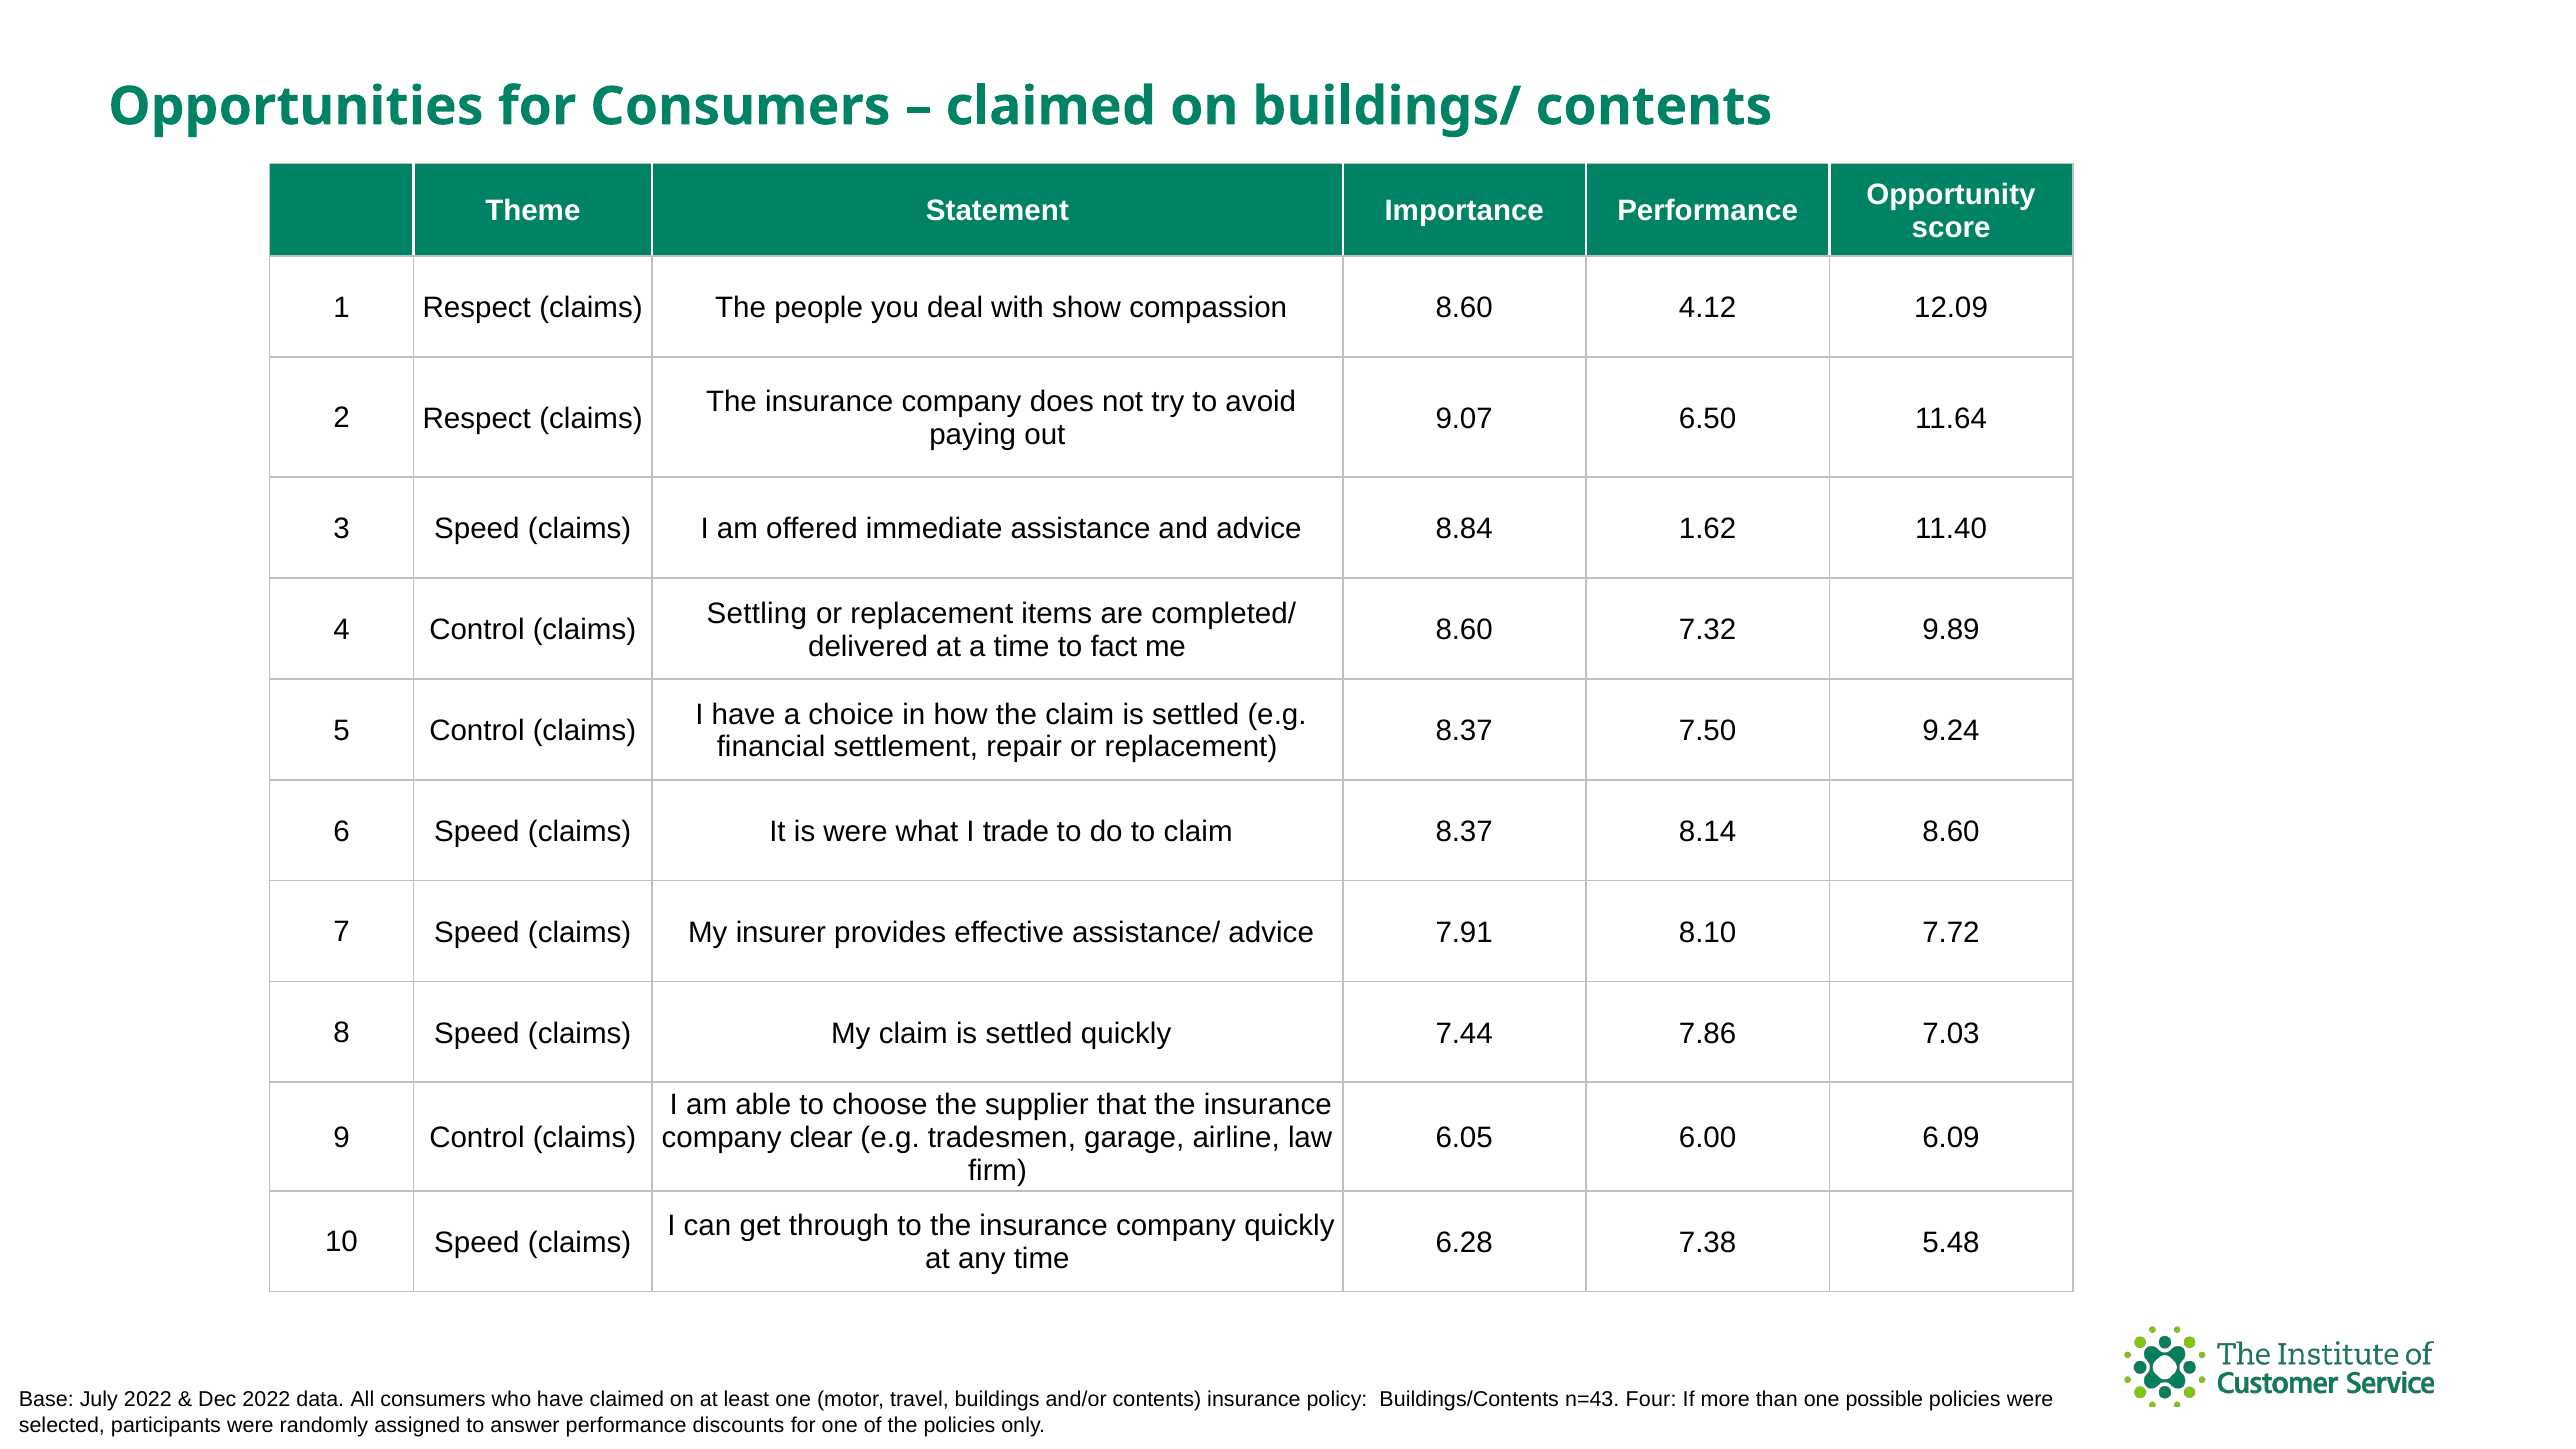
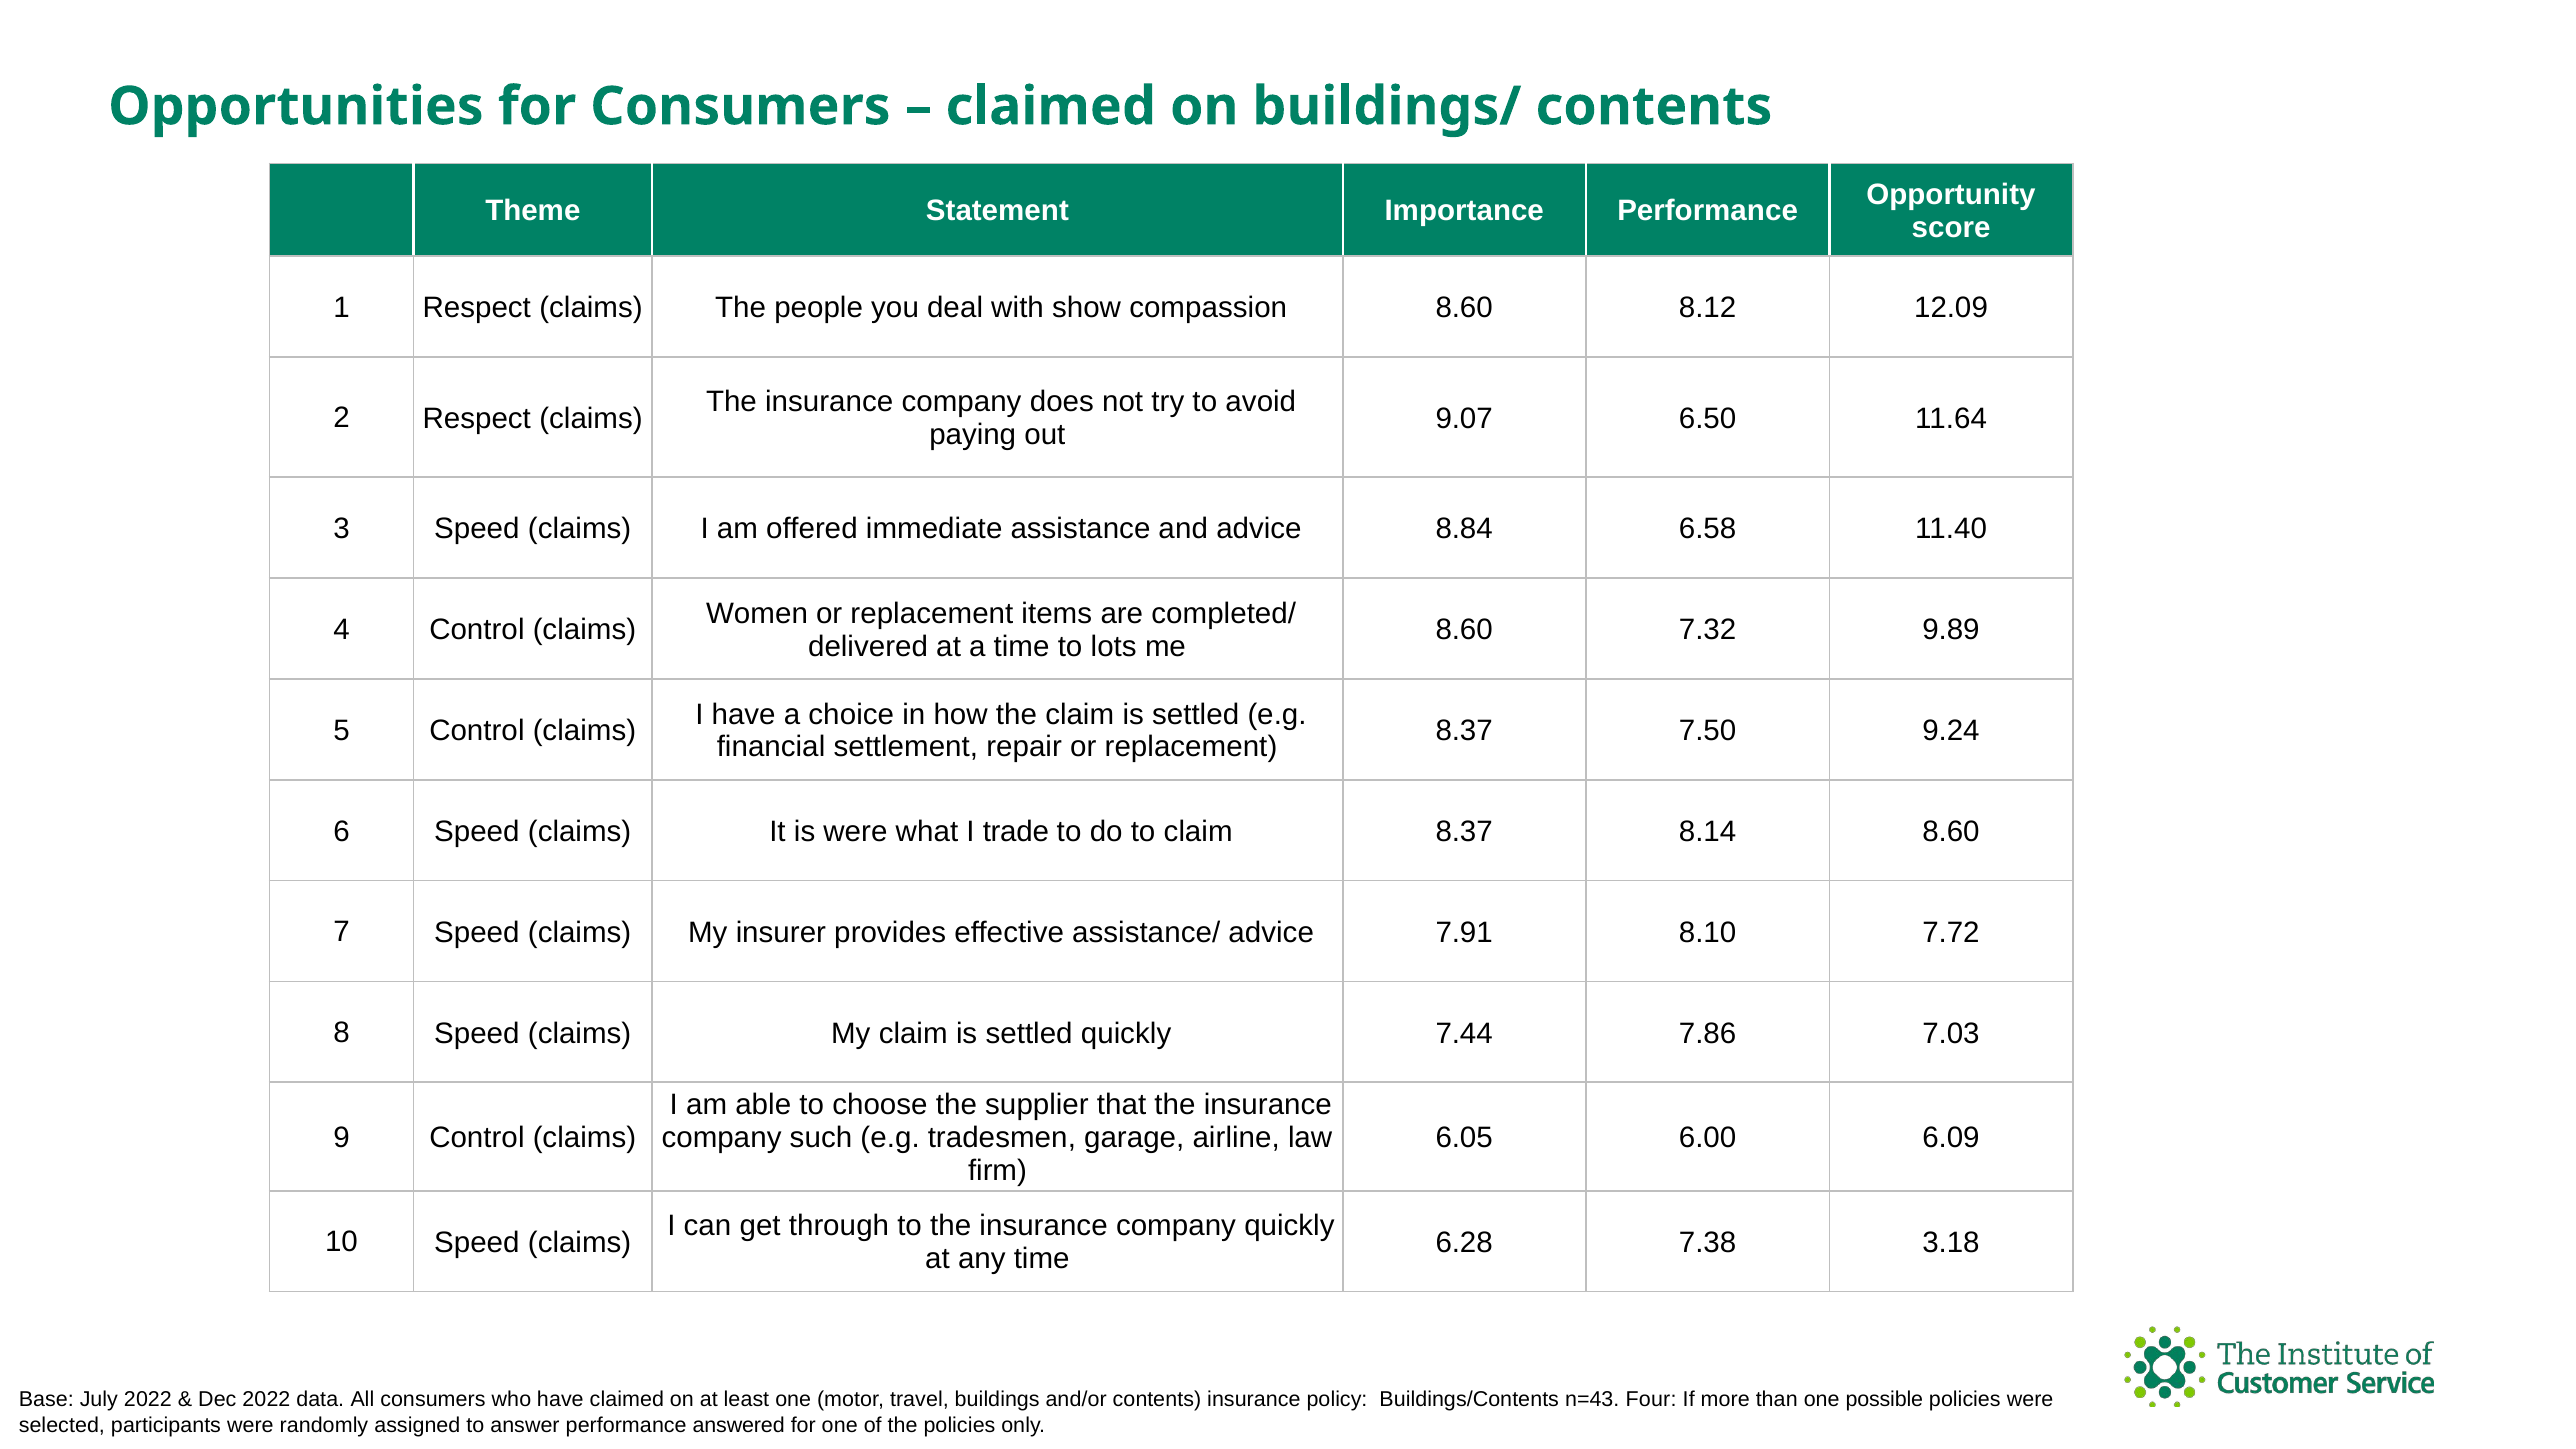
4.12: 4.12 -> 8.12
1.62: 1.62 -> 6.58
Settling: Settling -> Women
fact: fact -> lots
clear: clear -> such
5.48: 5.48 -> 3.18
discounts: discounts -> answered
